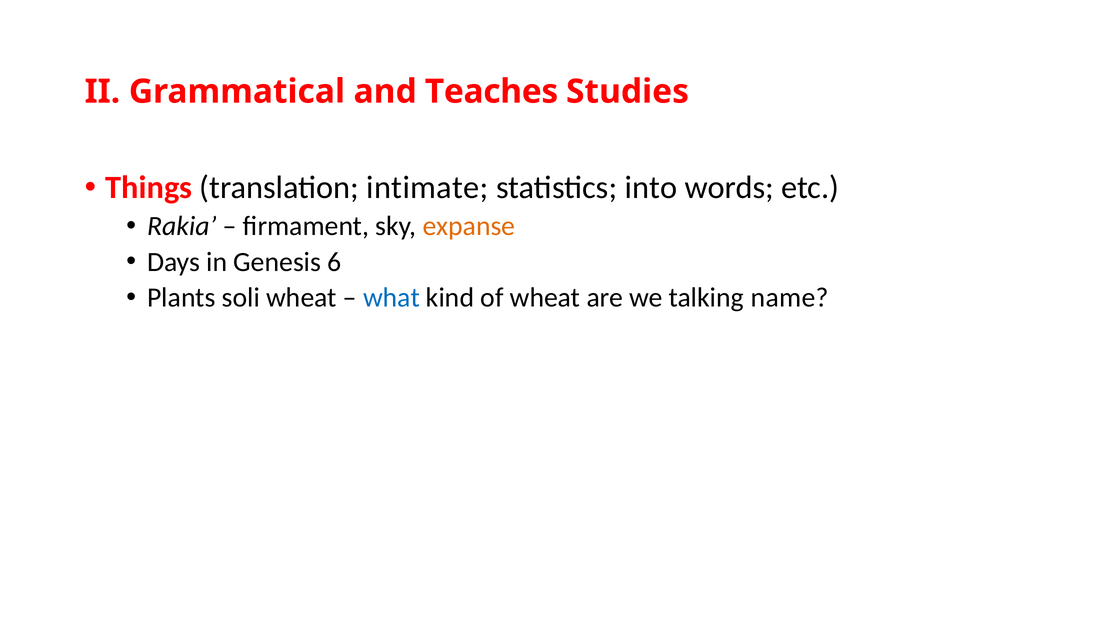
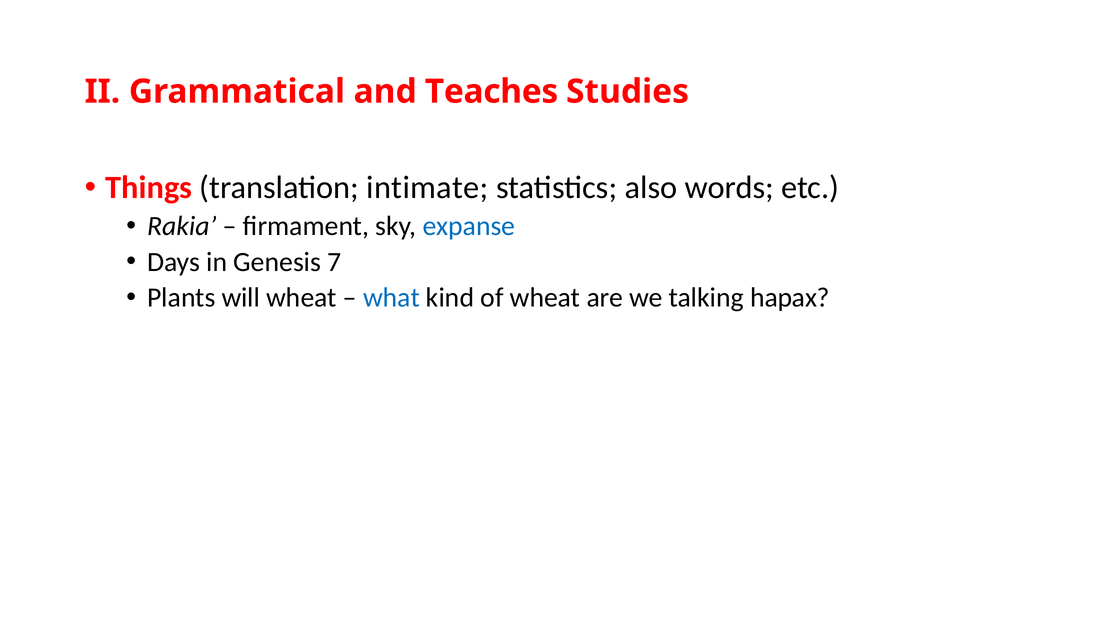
into: into -> also
expanse colour: orange -> blue
6: 6 -> 7
soli: soli -> will
name: name -> hapax
